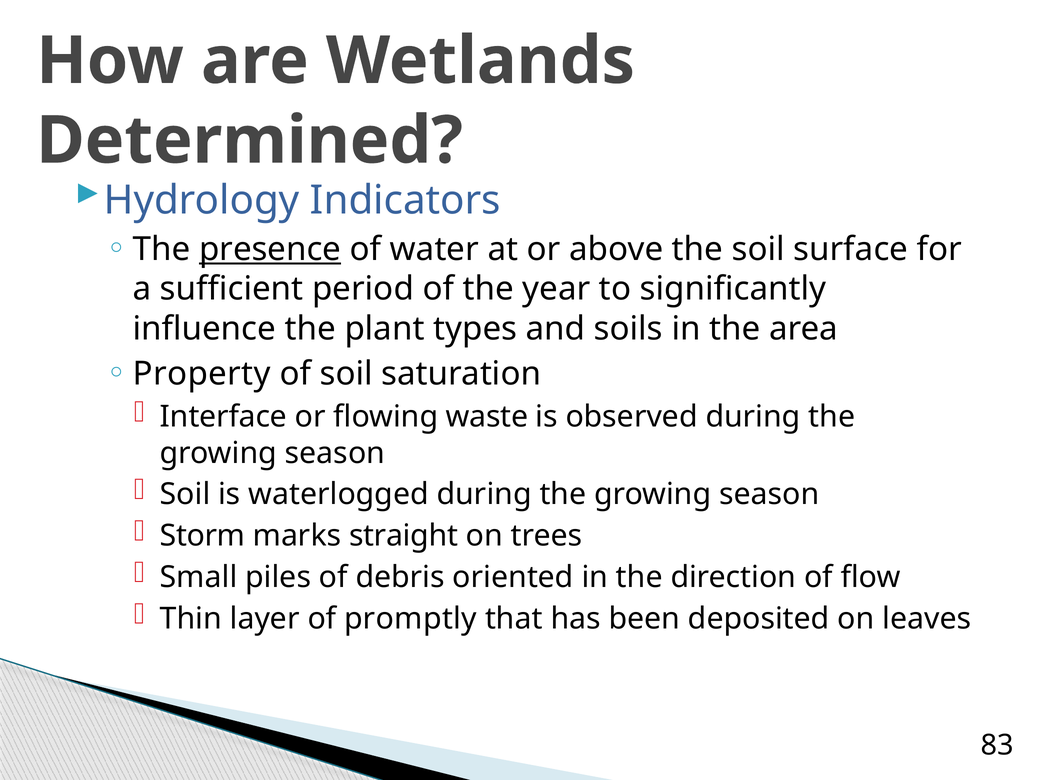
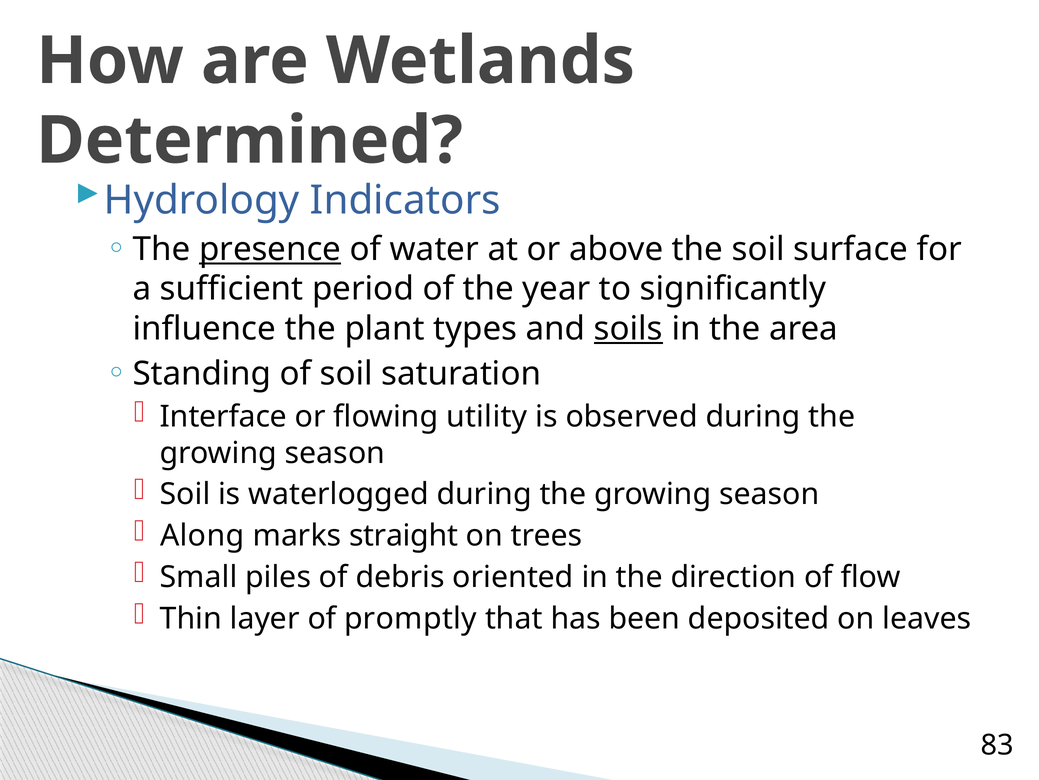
soils underline: none -> present
Property: Property -> Standing
waste: waste -> utility
Storm: Storm -> Along
